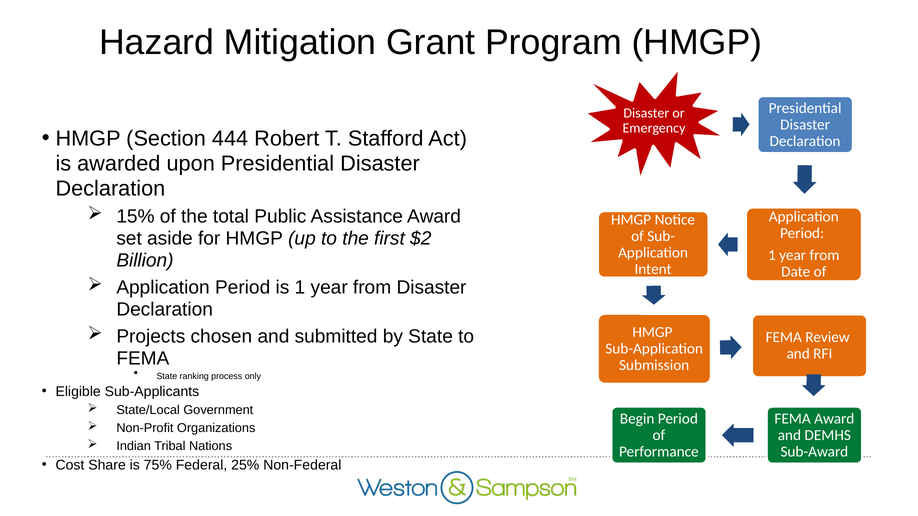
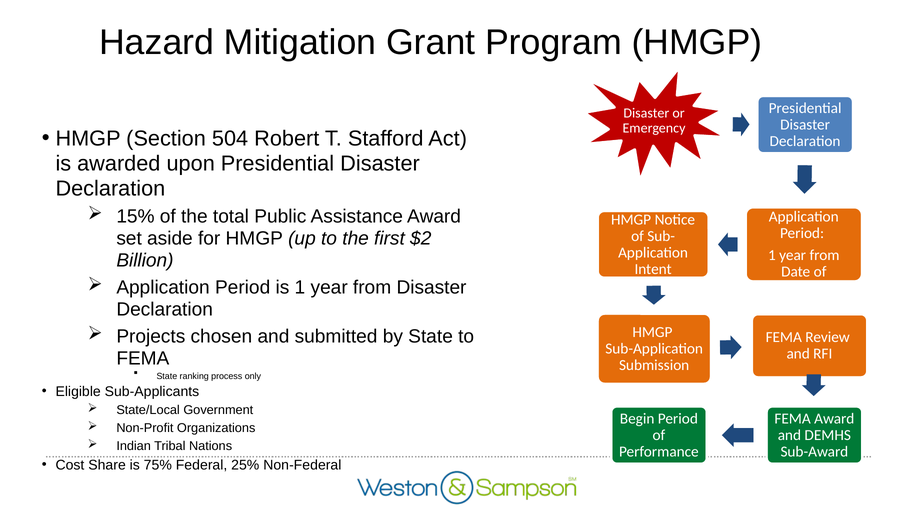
444: 444 -> 504
